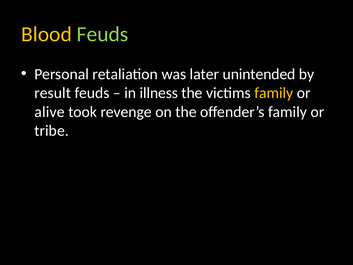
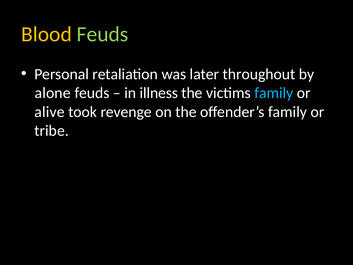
unintended: unintended -> throughout
result: result -> alone
family at (274, 93) colour: yellow -> light blue
